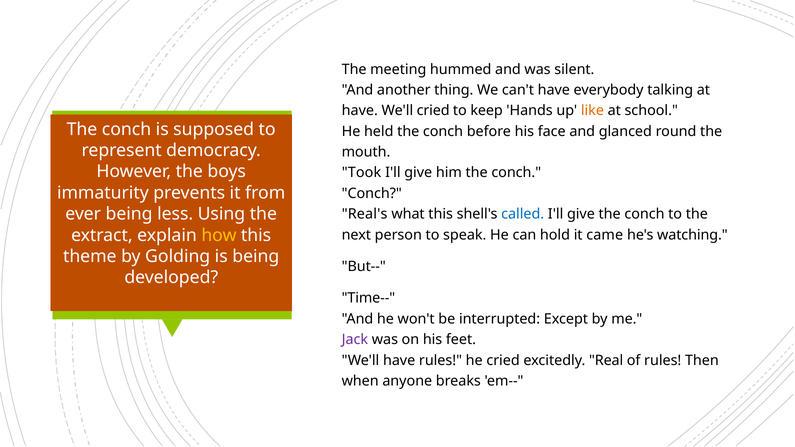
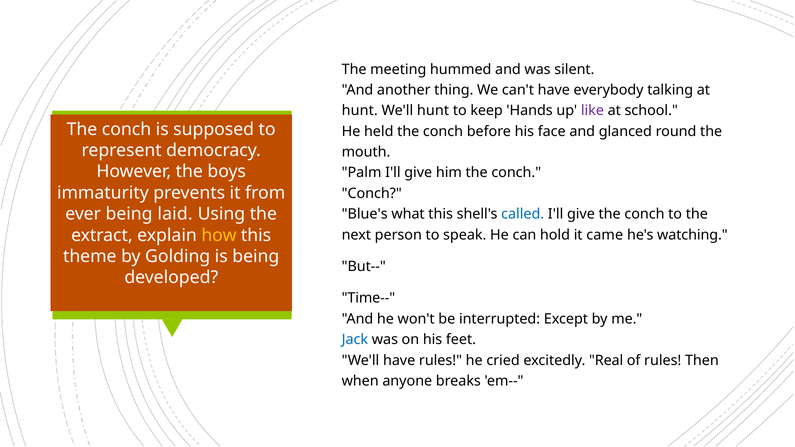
have at (360, 111): have -> hunt
We'll cried: cried -> hunt
like colour: orange -> purple
Took: Took -> Palm
less: less -> laid
Real's: Real's -> Blue's
Jack colour: purple -> blue
